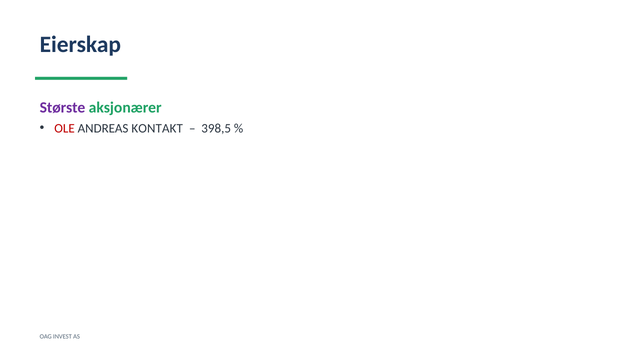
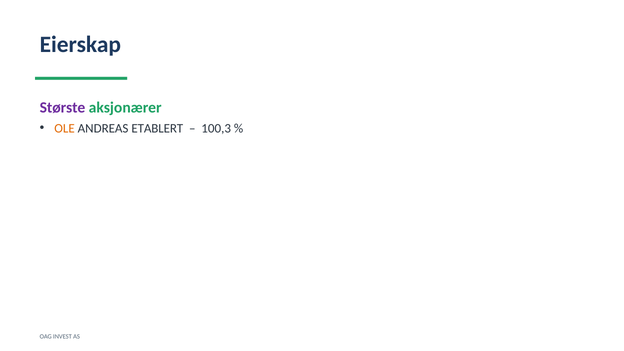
OLE colour: red -> orange
KONTAKT: KONTAKT -> ETABLERT
398,5: 398,5 -> 100,3
